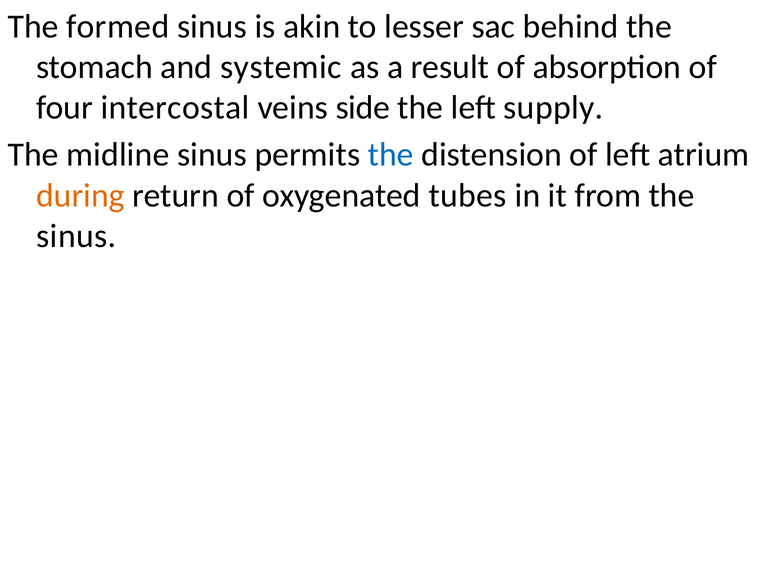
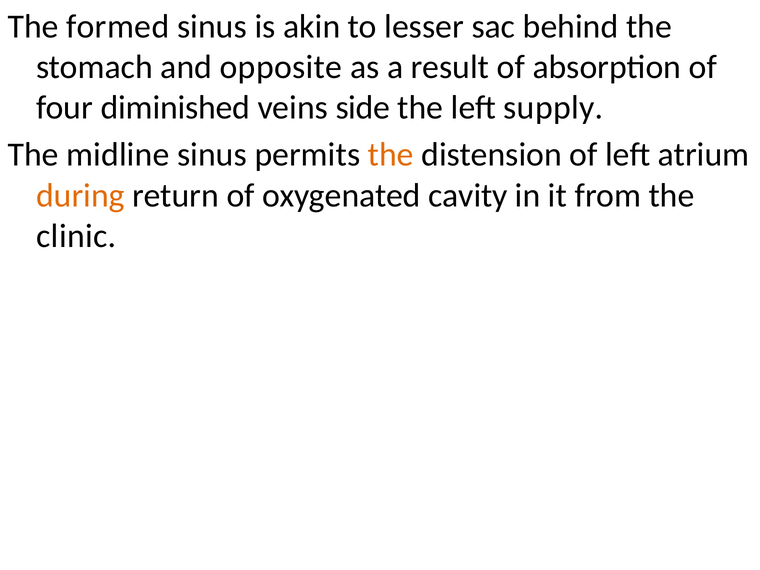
systemic: systemic -> opposite
intercostal: intercostal -> diminished
the at (391, 155) colour: blue -> orange
tubes: tubes -> cavity
sinus at (76, 236): sinus -> clinic
